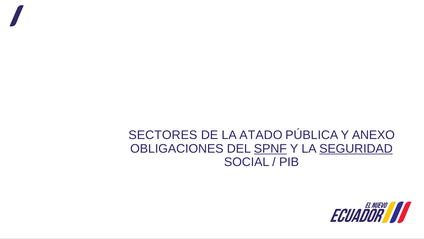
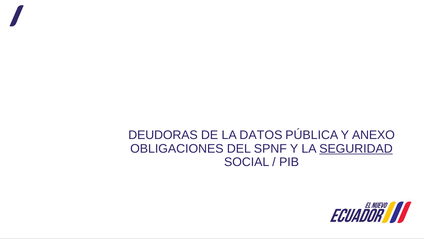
SECTORES: SECTORES -> DEUDORAS
ATADO: ATADO -> DATOS
SPNF underline: present -> none
